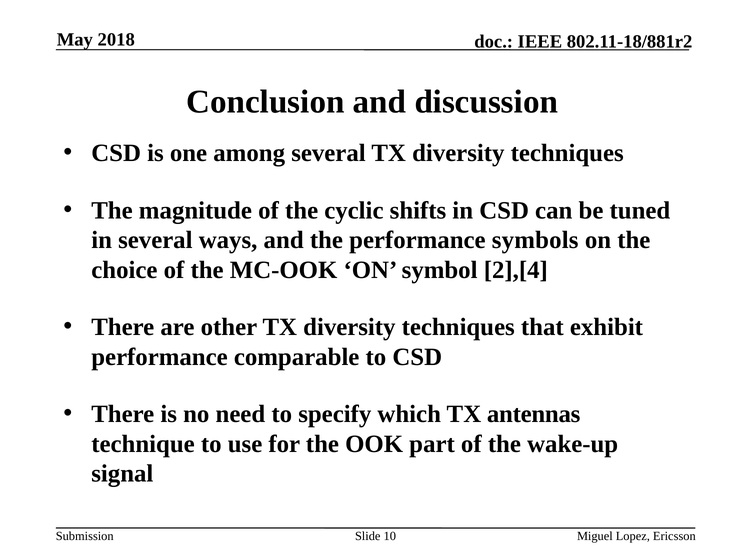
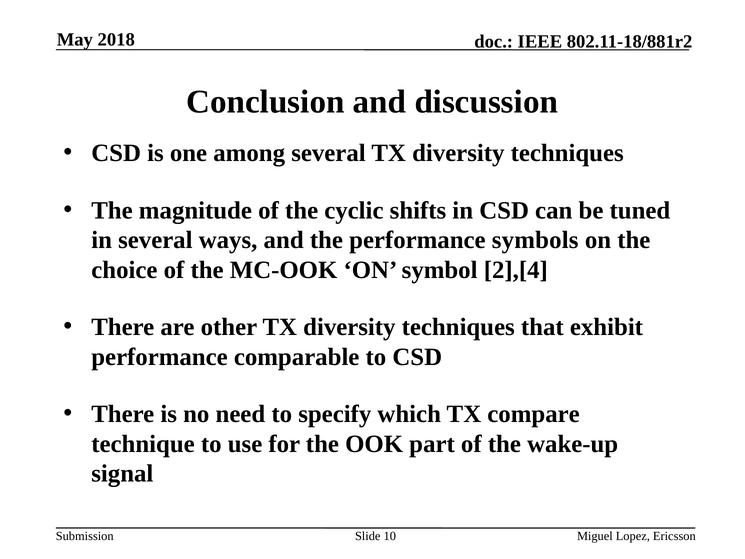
antennas: antennas -> compare
